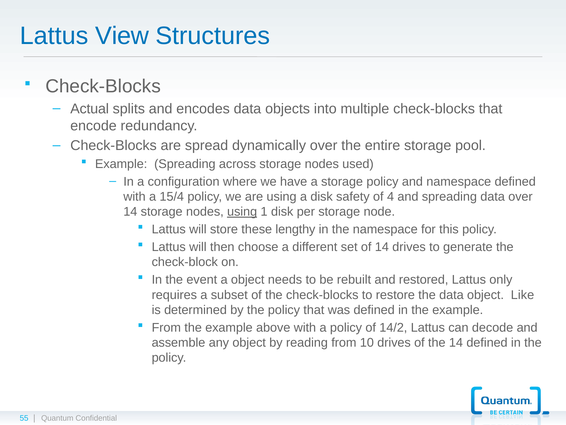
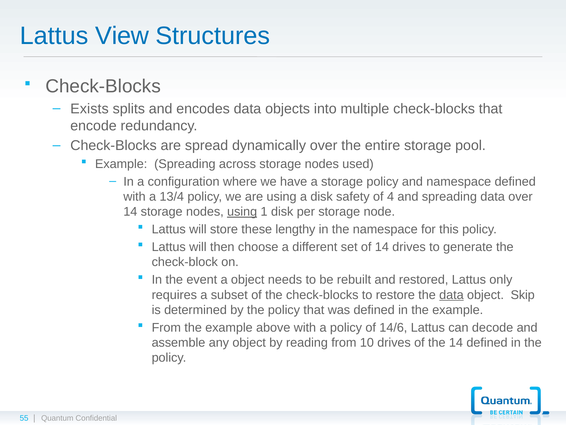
Actual: Actual -> Exists
15/4: 15/4 -> 13/4
data at (451, 295) underline: none -> present
Like: Like -> Skip
14/2: 14/2 -> 14/6
